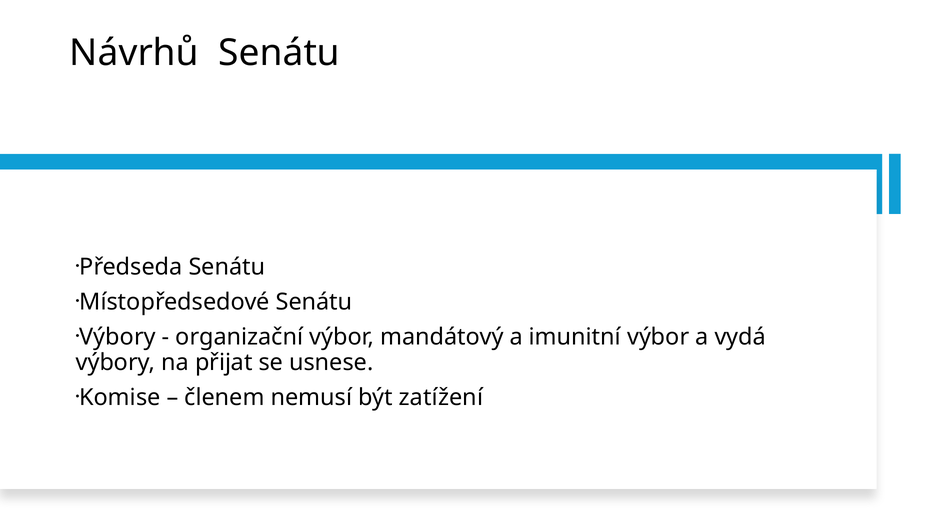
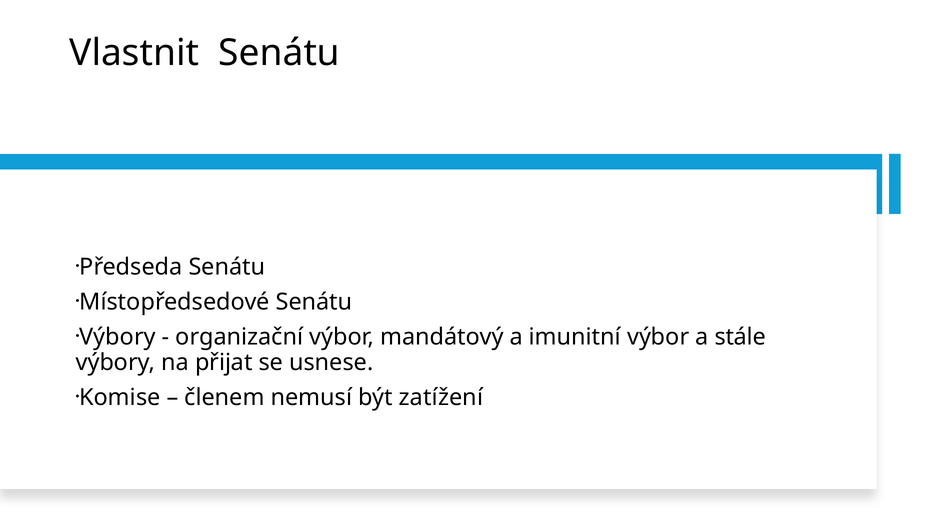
Návrhů: Návrhů -> Vlastnit
vydá: vydá -> stále
